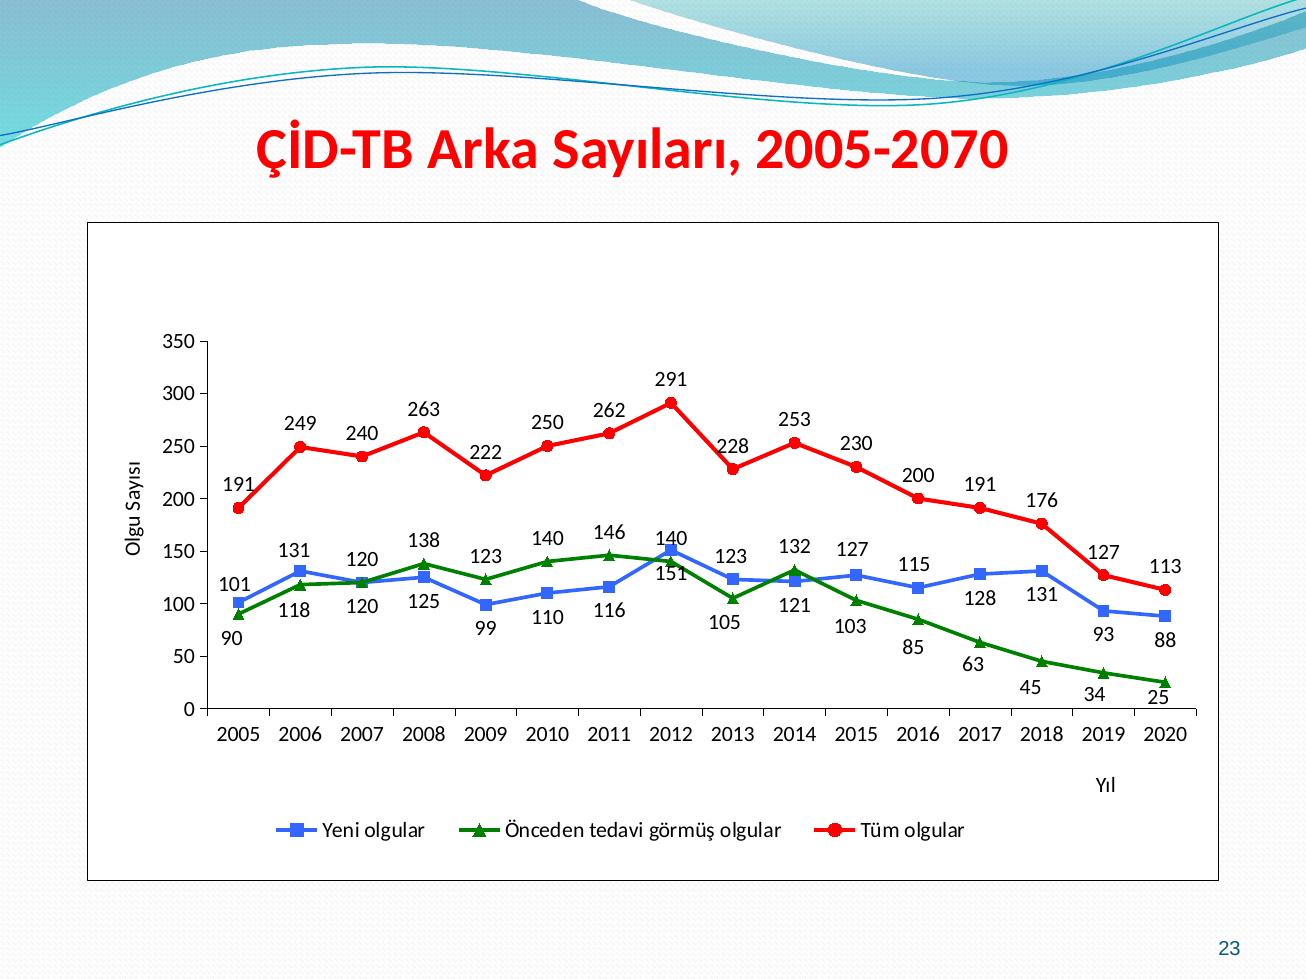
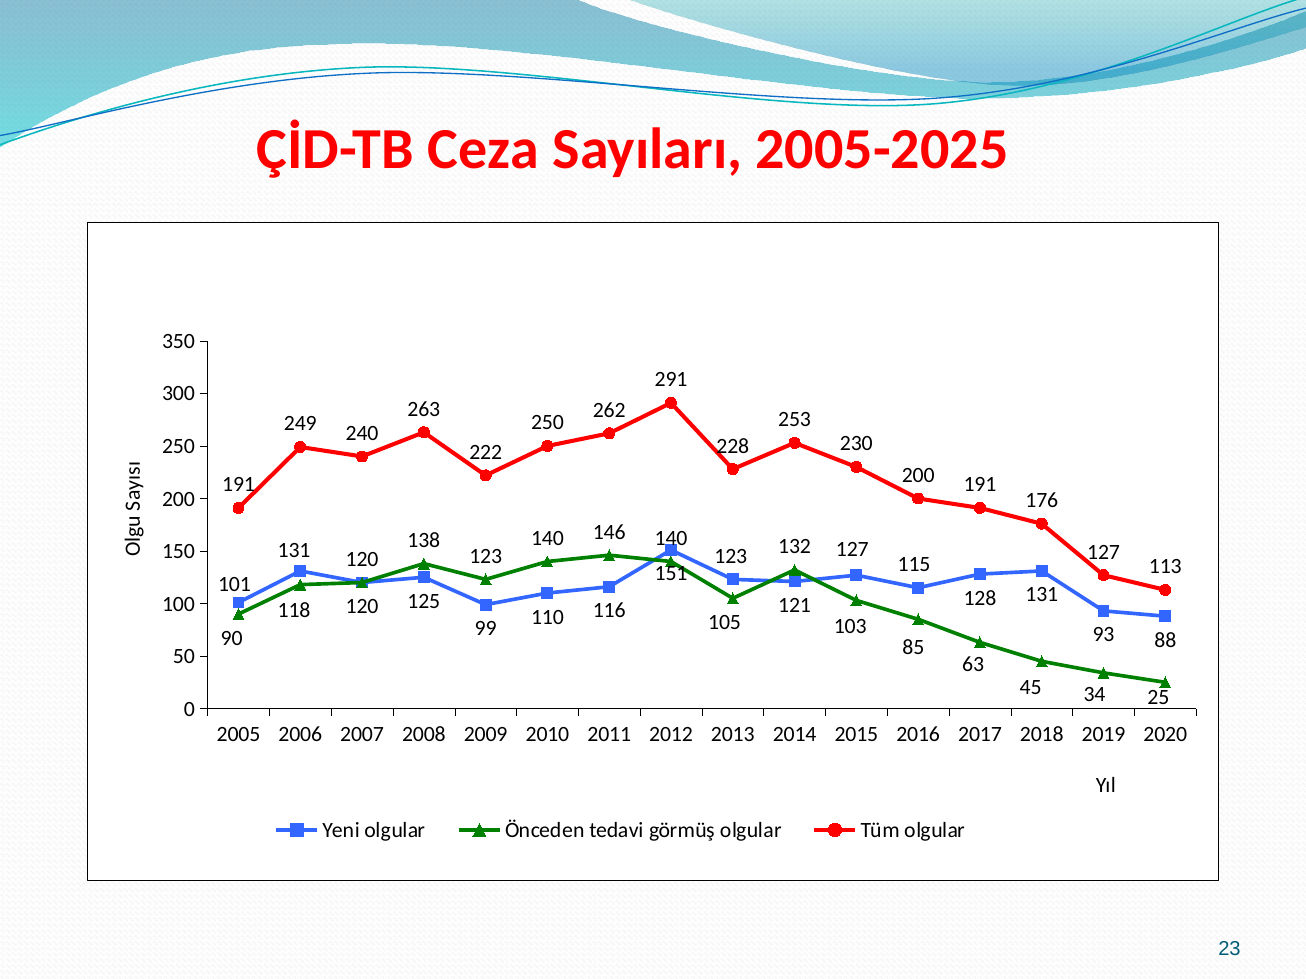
Arka: Arka -> Ceza
2005-2070: 2005-2070 -> 2005-2025
